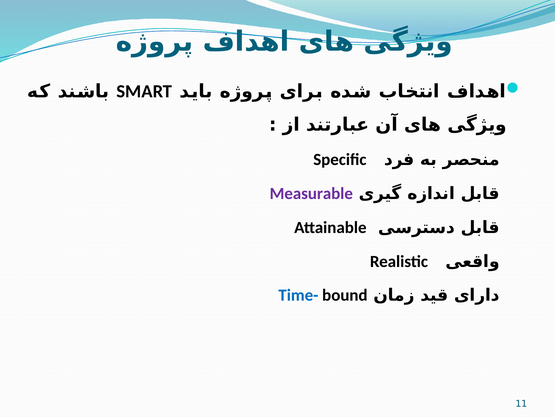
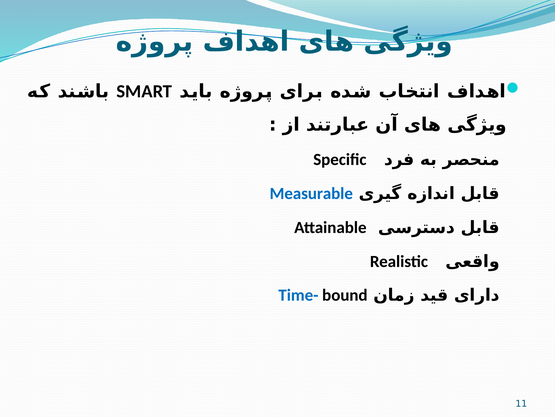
Measurable colour: purple -> blue
